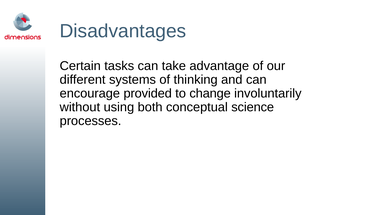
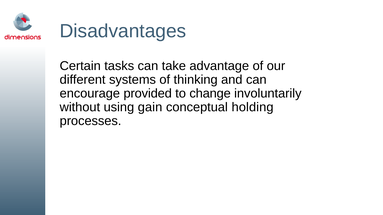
both: both -> gain
science: science -> holding
